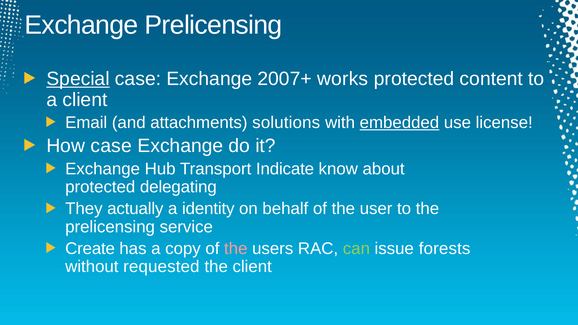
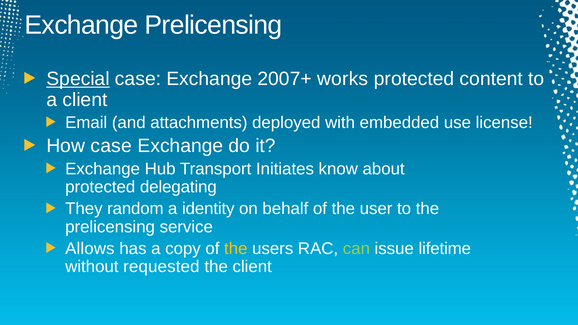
solutions: solutions -> deployed
embedded underline: present -> none
Indicate: Indicate -> Initiates
actually: actually -> random
Create: Create -> Allows
the at (236, 249) colour: pink -> yellow
forests: forests -> lifetime
